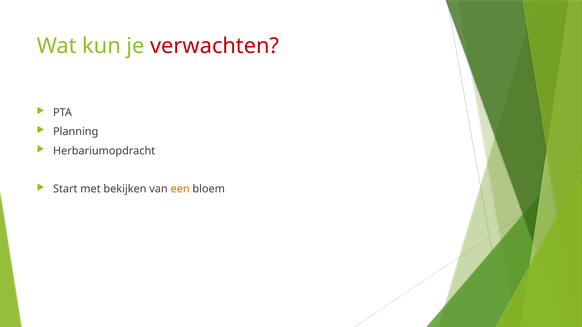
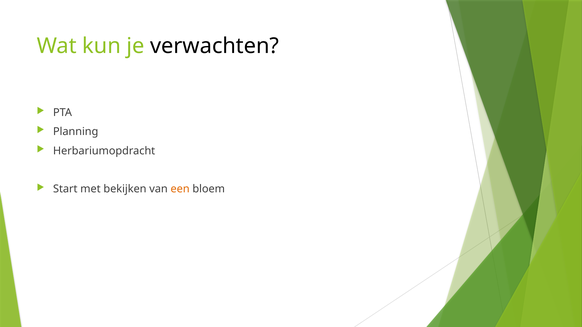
verwachten colour: red -> black
